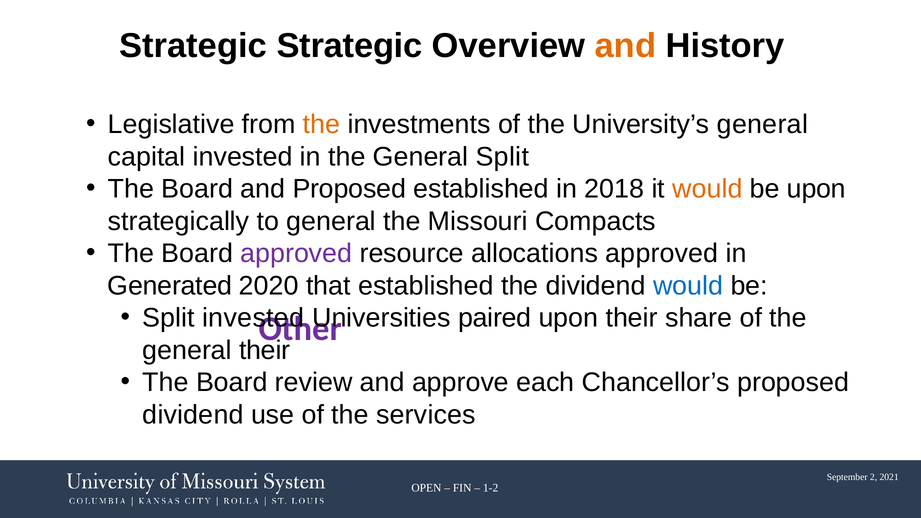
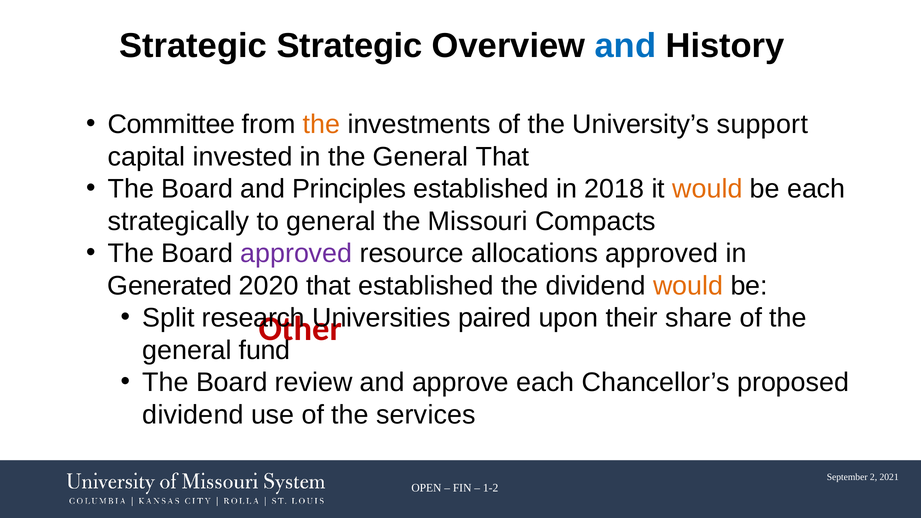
and at (625, 46) colour: orange -> blue
Legislative at (171, 125): Legislative -> Committee
University’s general: general -> support
General Split: Split -> That
and Proposed: Proposed -> Principles
be upon: upon -> each
would at (688, 286) colour: blue -> orange
Split invested: invested -> research
Other colour: purple -> red
general their: their -> fund
